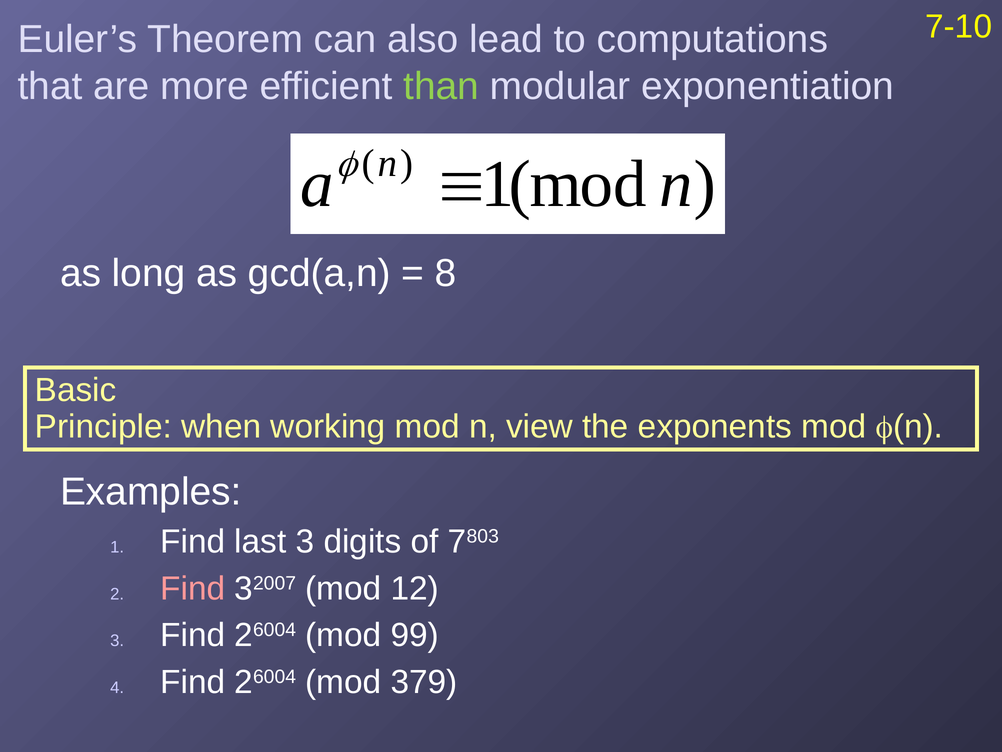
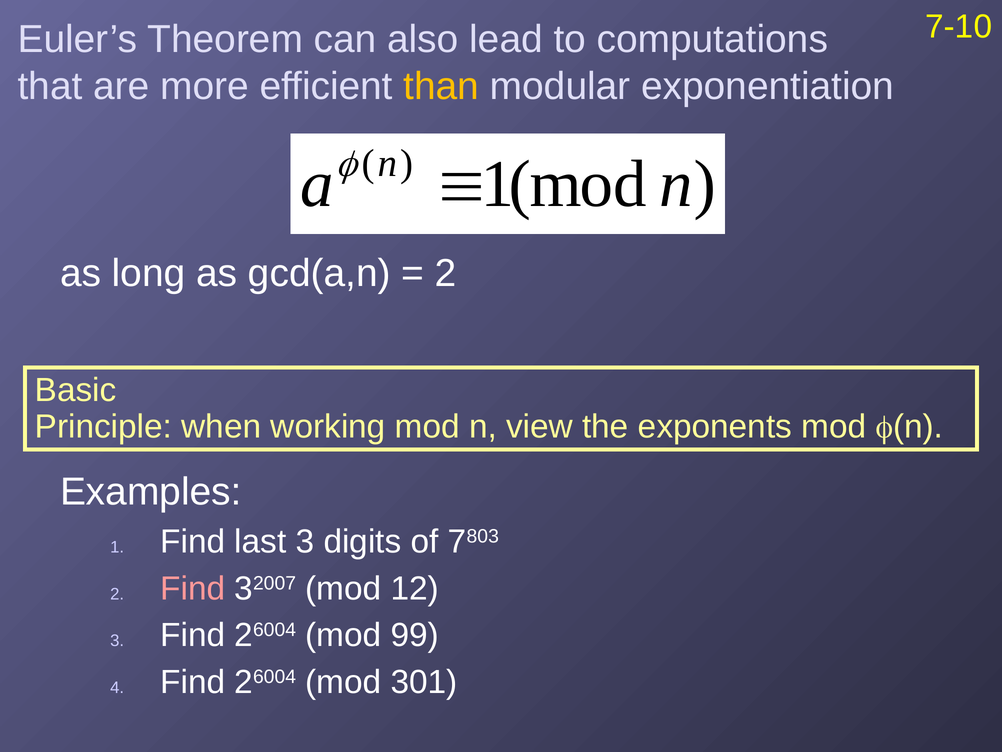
than colour: light green -> yellow
8 at (446, 273): 8 -> 2
379: 379 -> 301
